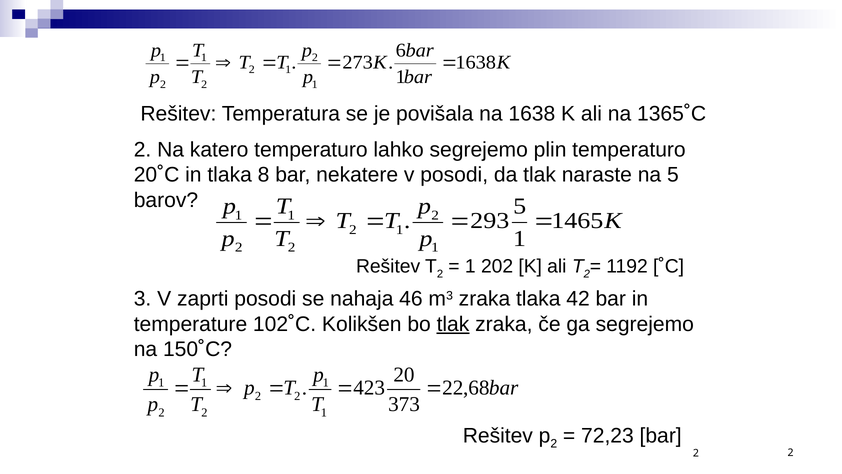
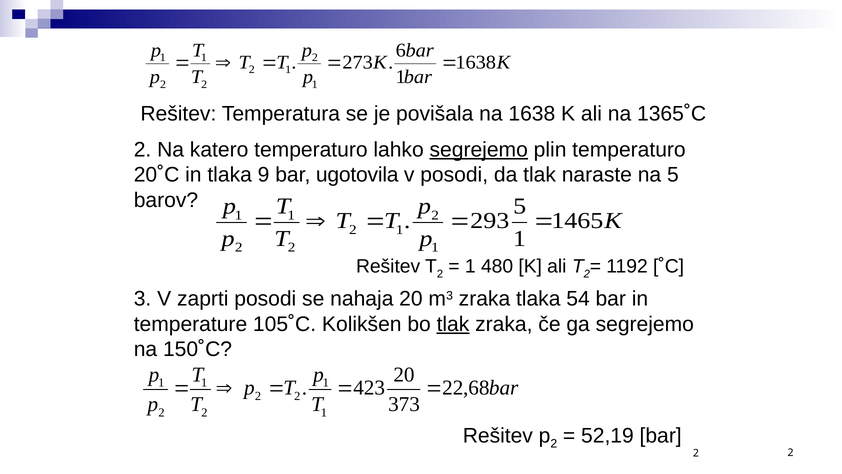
segrejemo at (479, 150) underline: none -> present
8: 8 -> 9
nekatere: nekatere -> ugotovila
202: 202 -> 480
nahaja 46: 46 -> 20
42: 42 -> 54
102˚C: 102˚C -> 105˚C
72,23: 72,23 -> 52,19
